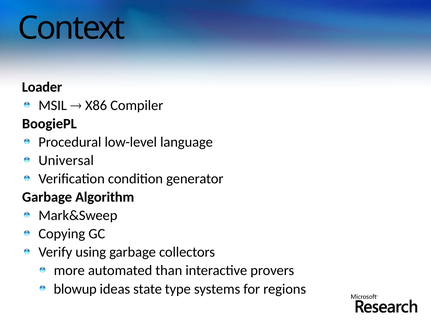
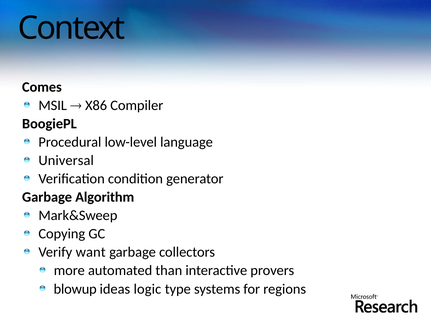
Loader: Loader -> Comes
using: using -> want
state: state -> logic
